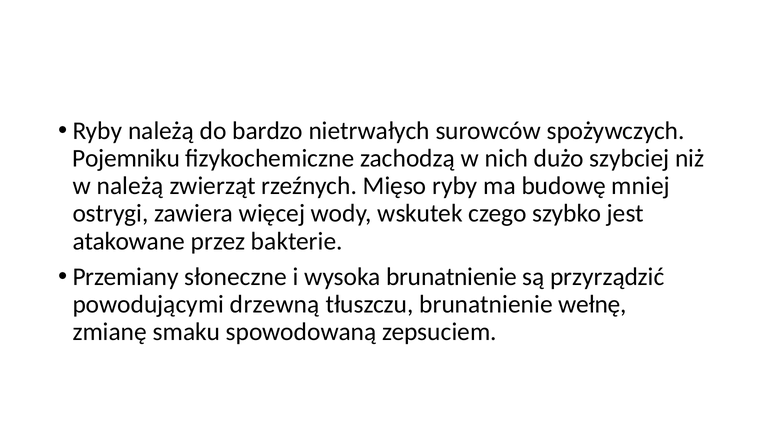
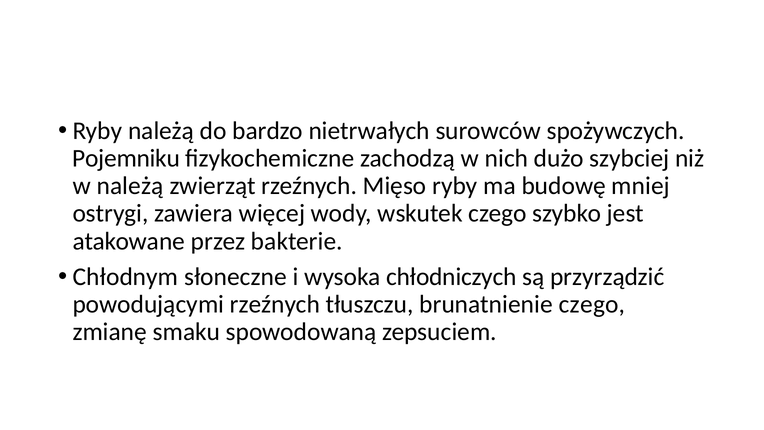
Przemiany: Przemiany -> Chłodnym
wysoka brunatnienie: brunatnienie -> chłodniczych
powodującymi drzewną: drzewną -> rzeźnych
brunatnienie wełnę: wełnę -> czego
